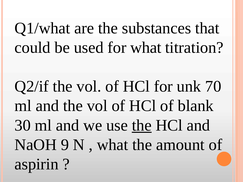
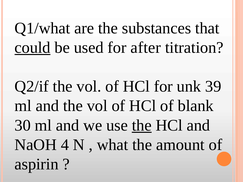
could underline: none -> present
for what: what -> after
70: 70 -> 39
9: 9 -> 4
